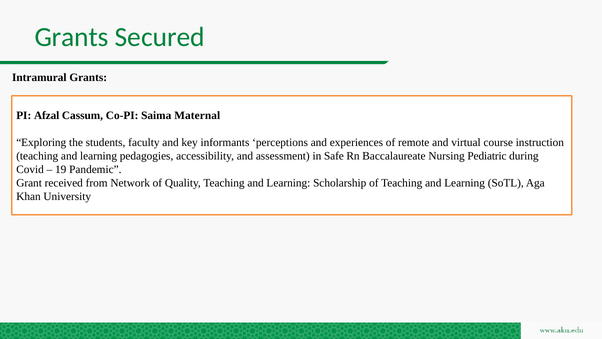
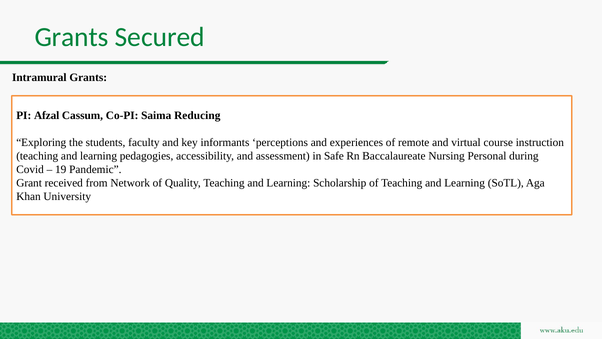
Maternal: Maternal -> Reducing
Pediatric: Pediatric -> Personal
